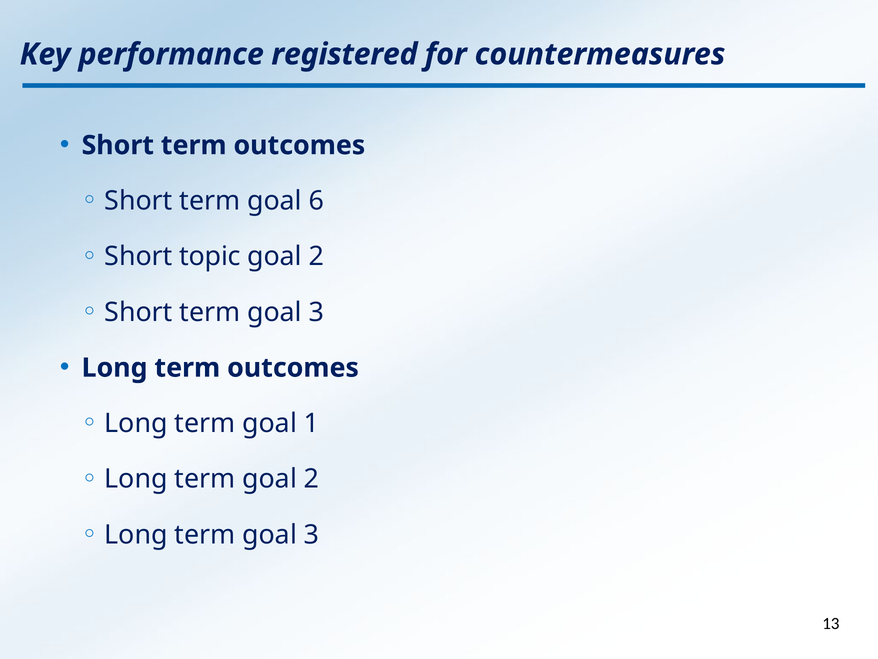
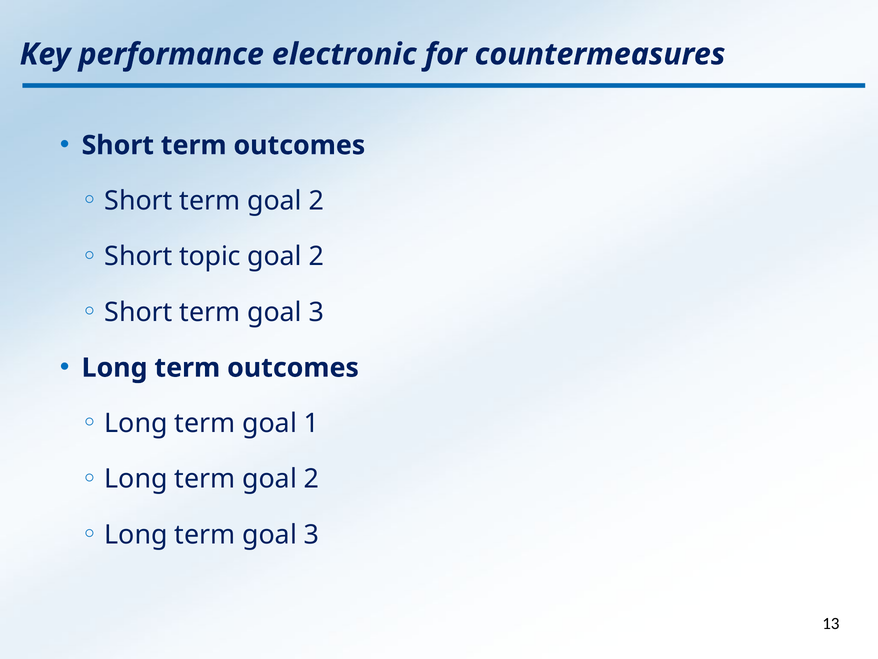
registered: registered -> electronic
Short term goal 6: 6 -> 2
